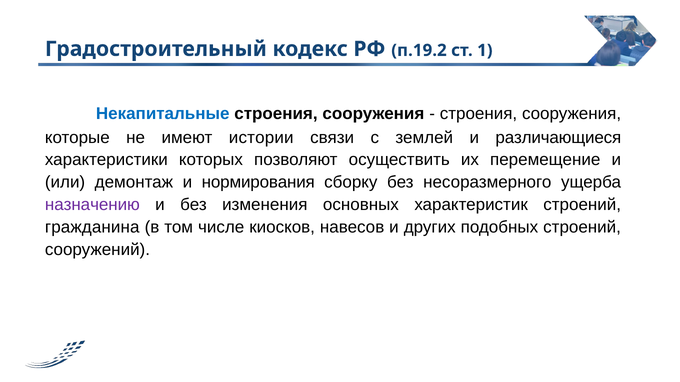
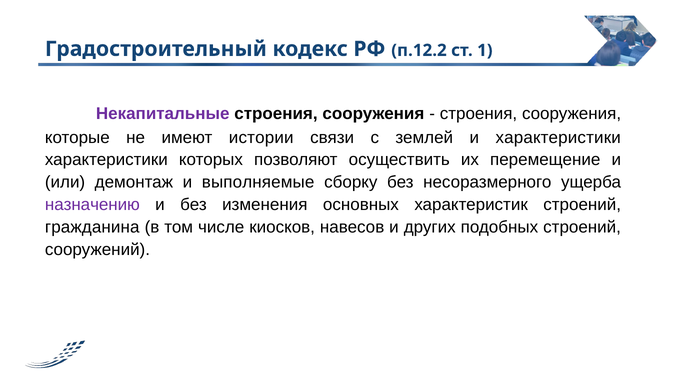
п.19.2: п.19.2 -> п.12.2
Некапитальные colour: blue -> purple
и различающиеся: различающиеся -> характеристики
нормирования: нормирования -> выполняемые
